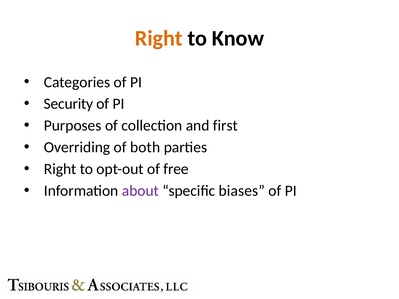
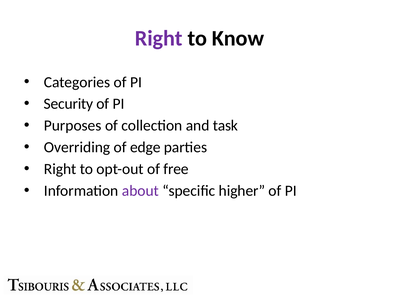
Right at (159, 38) colour: orange -> purple
first: first -> task
both: both -> edge
biases: biases -> higher
